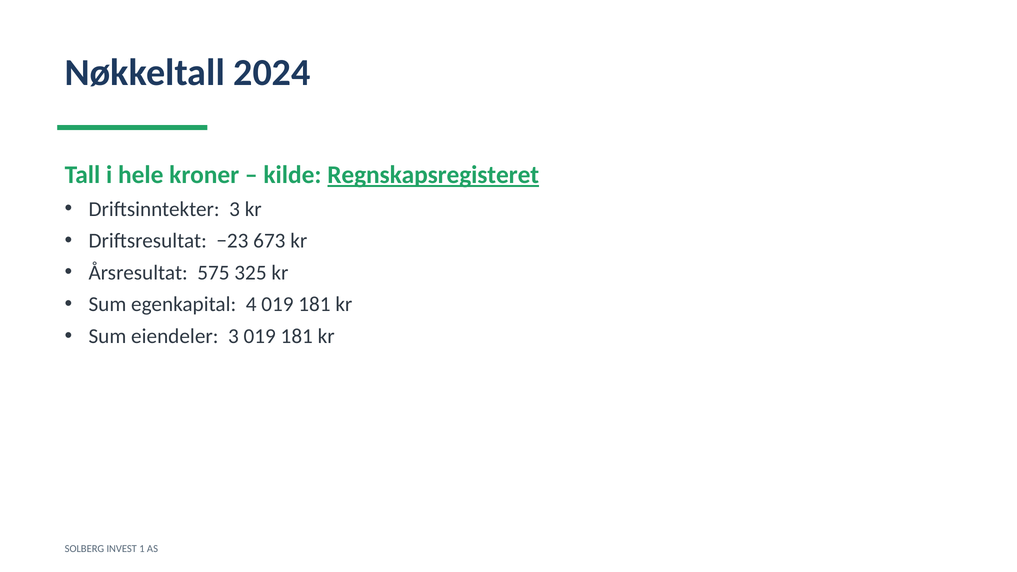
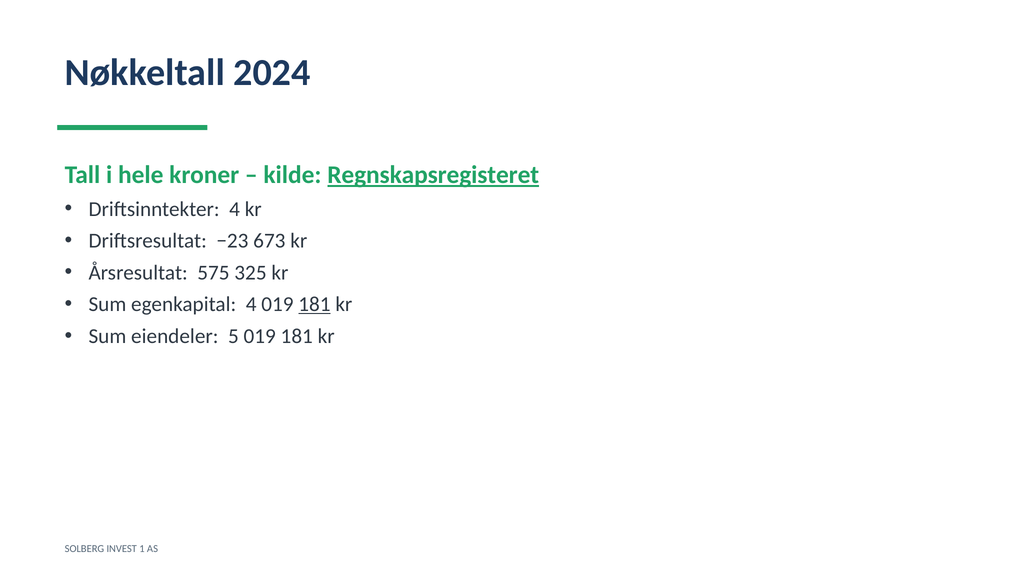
Driftsinntekter 3: 3 -> 4
181 at (314, 305) underline: none -> present
eiendeler 3: 3 -> 5
